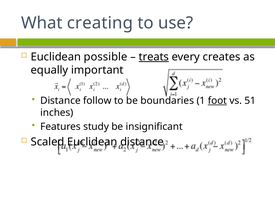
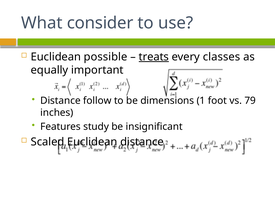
creating: creating -> consider
creates: creates -> classes
boundaries: boundaries -> dimensions
foot underline: present -> none
51: 51 -> 79
